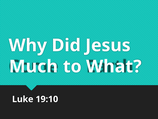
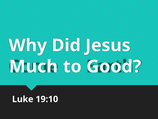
What: What -> Good
